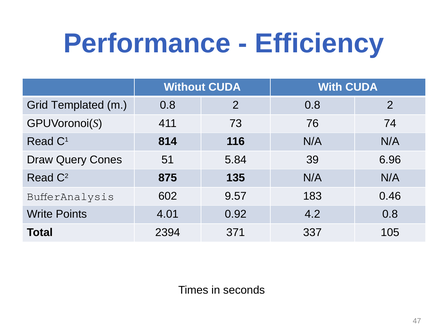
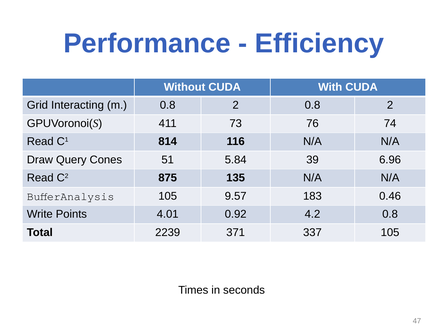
Templated: Templated -> Interacting
BufferAnalysis 602: 602 -> 105
2394: 2394 -> 2239
